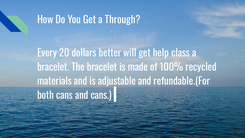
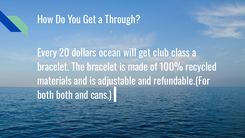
better: better -> ocean
help: help -> club
both cans: cans -> both
